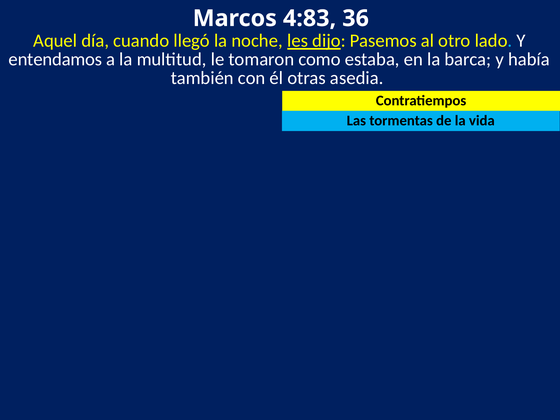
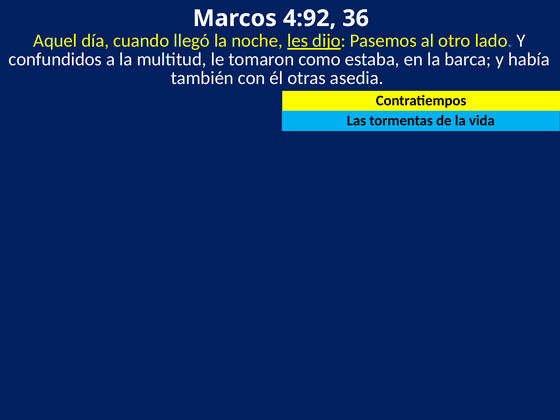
4:83: 4:83 -> 4:92
entendamos: entendamos -> confundidos
